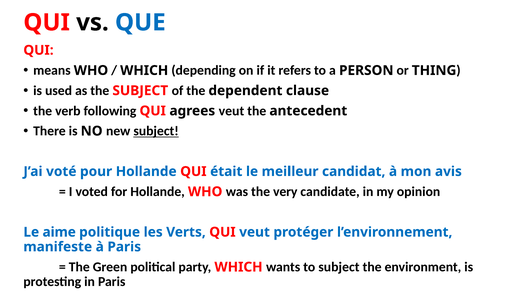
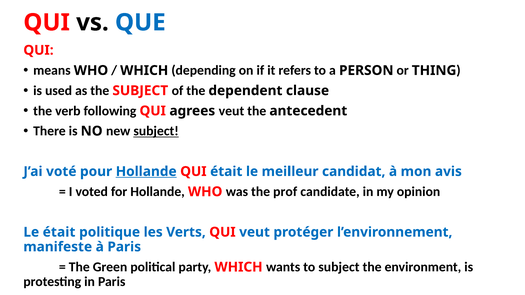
Hollande at (146, 172) underline: none -> present
very: very -> prof
Le aime: aime -> était
